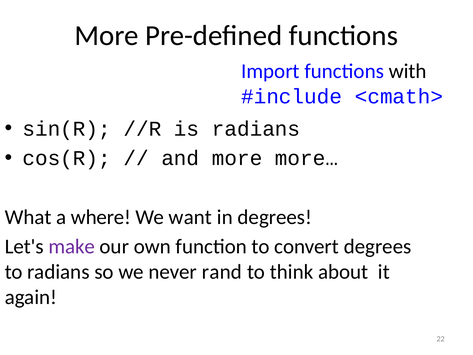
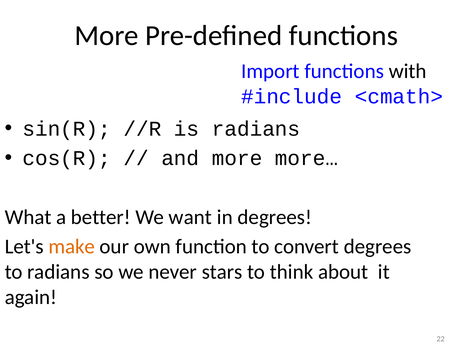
where: where -> better
make colour: purple -> orange
rand: rand -> stars
